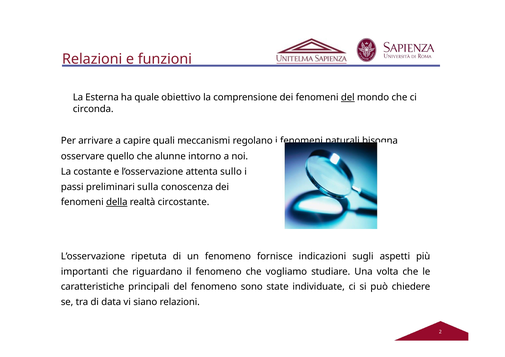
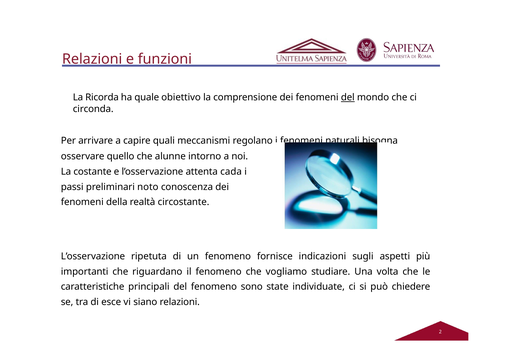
Esterna: Esterna -> Ricorda
sullo: sullo -> cada
sulla: sulla -> noto
della underline: present -> none
data: data -> esce
